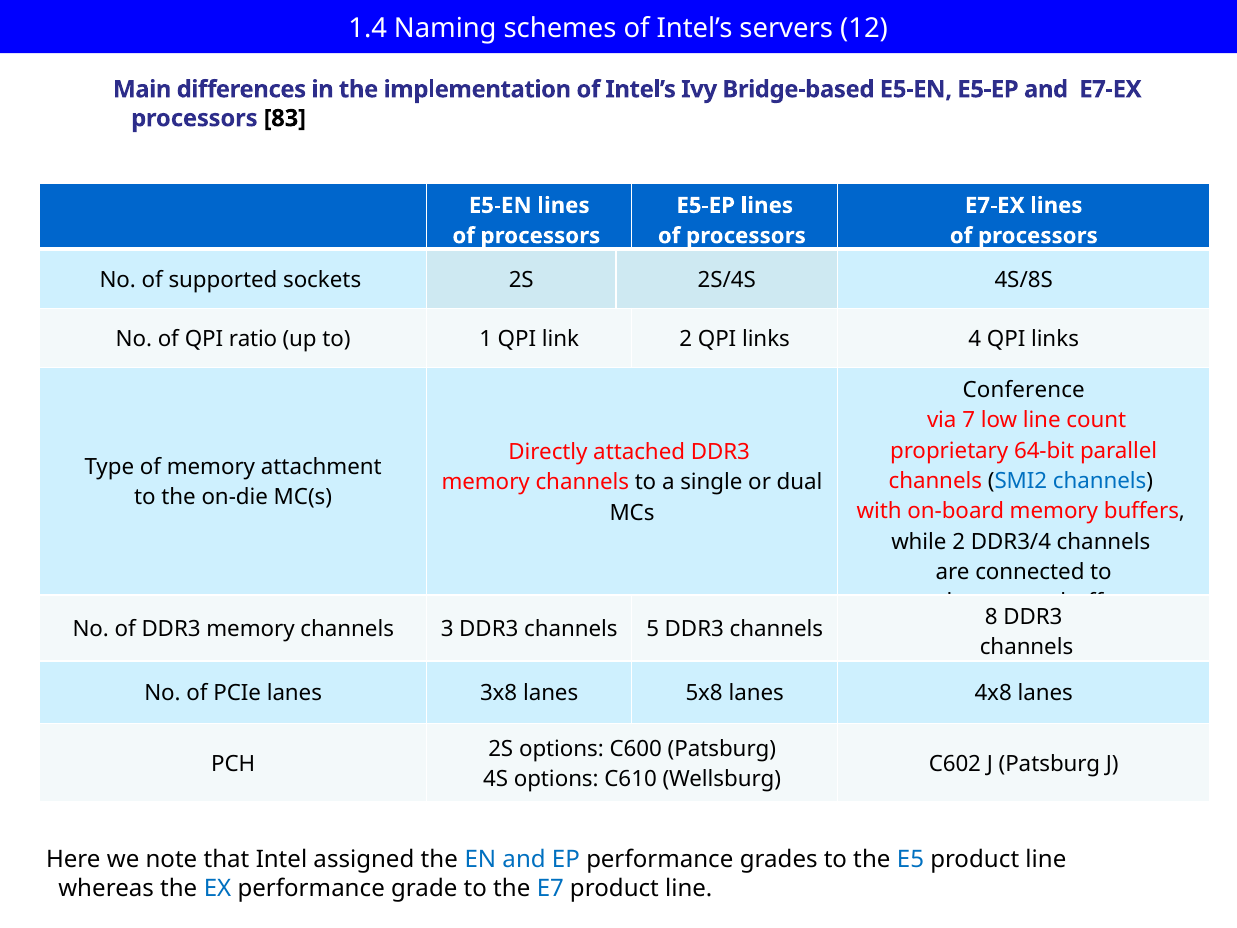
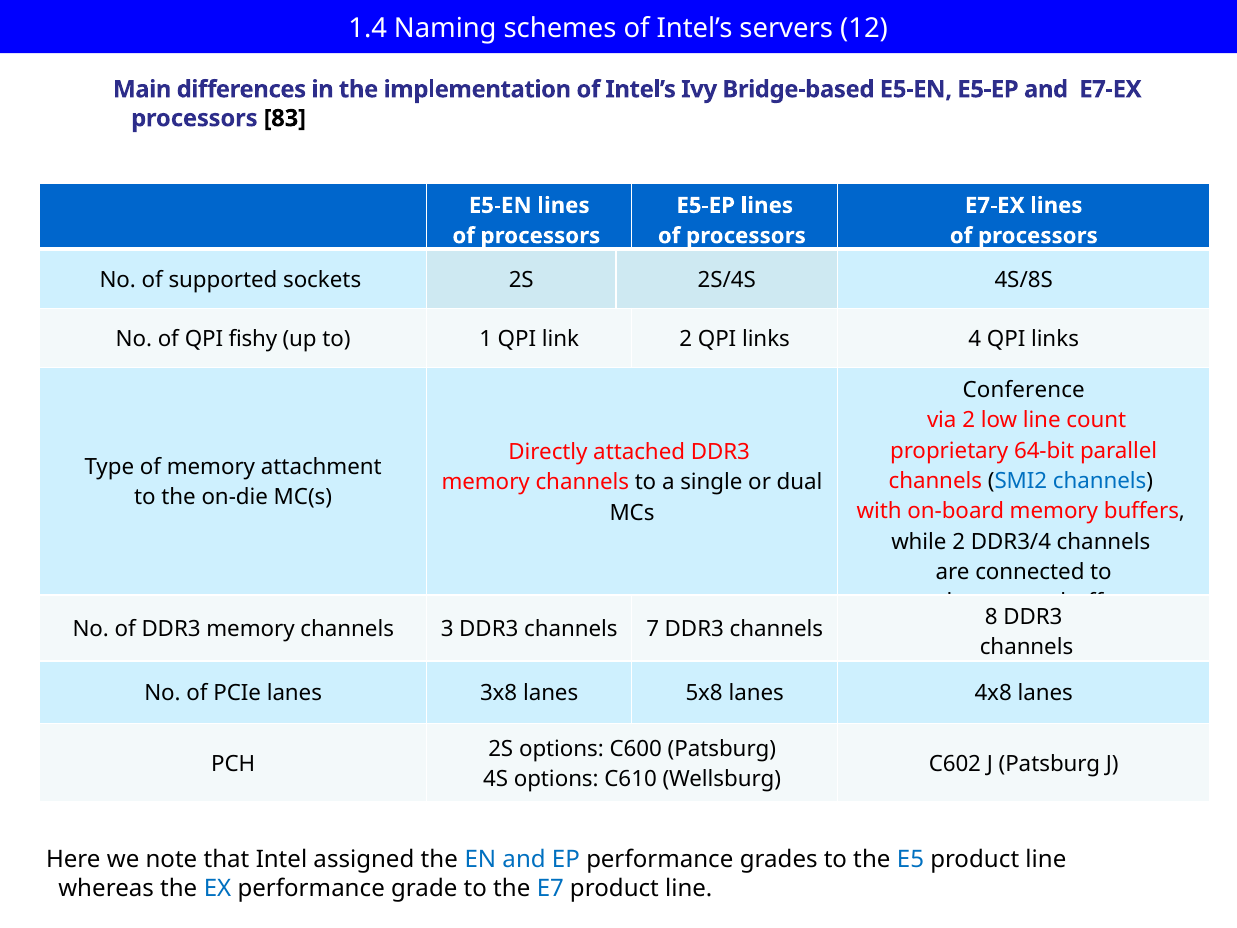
ratio: ratio -> fishy
via 7: 7 -> 2
5: 5 -> 7
